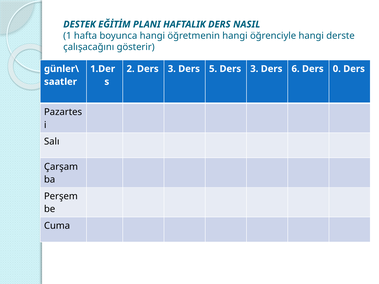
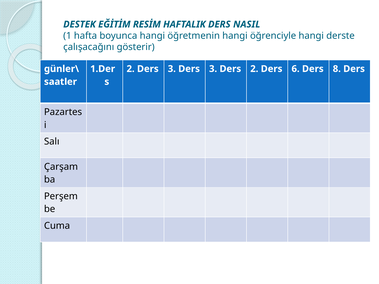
PLANI: PLANI -> RESİM
3 Ders 5: 5 -> 3
3 at (254, 69): 3 -> 2
0: 0 -> 8
